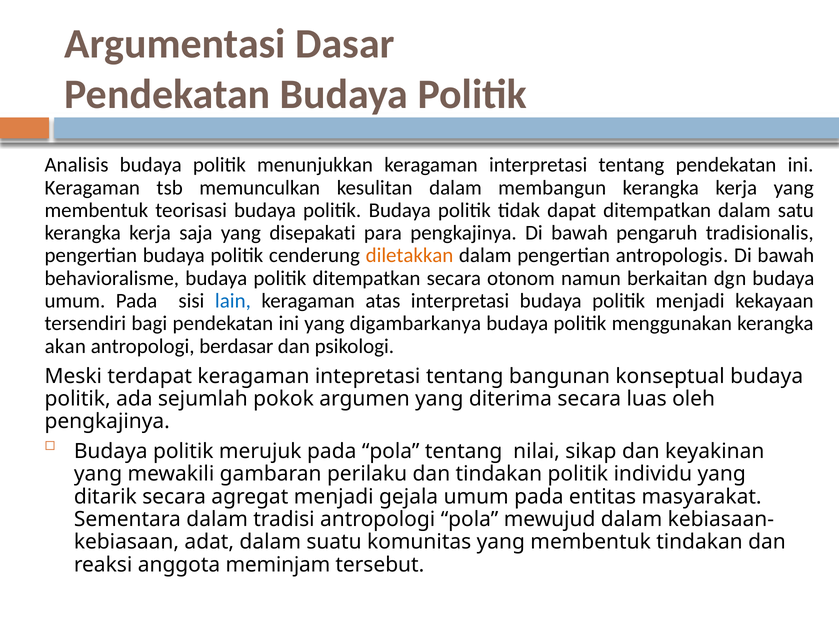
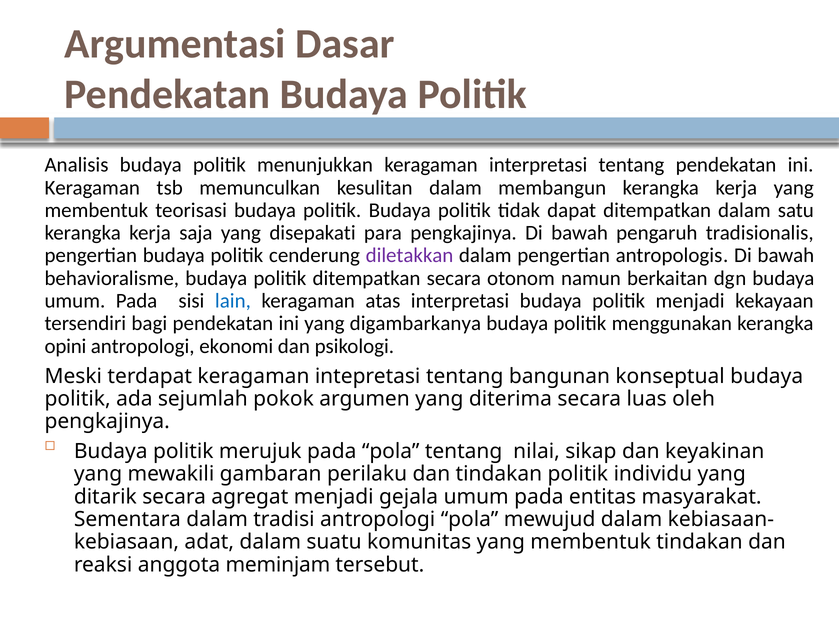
diletakkan colour: orange -> purple
akan: akan -> opini
berdasar: berdasar -> ekonomi
